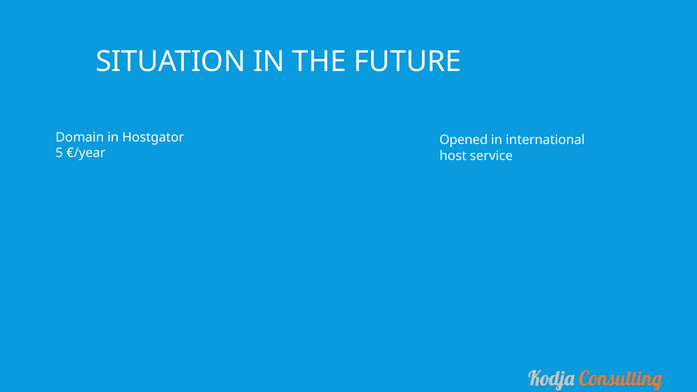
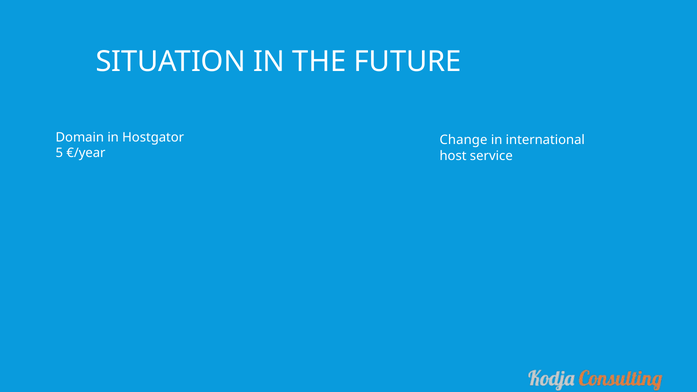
Opened: Opened -> Change
